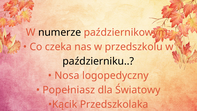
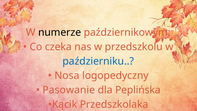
październiku colour: black -> blue
Popełniasz: Popełniasz -> Pasowanie
Światowy: Światowy -> Peplińska
